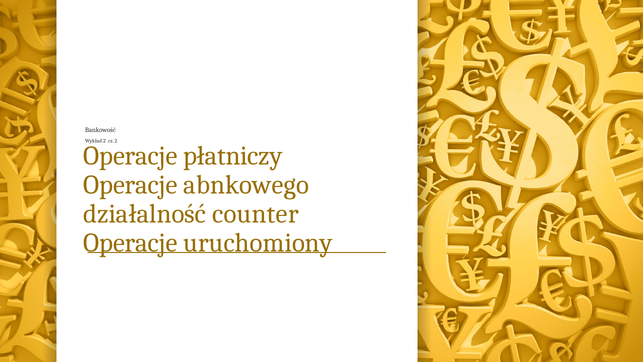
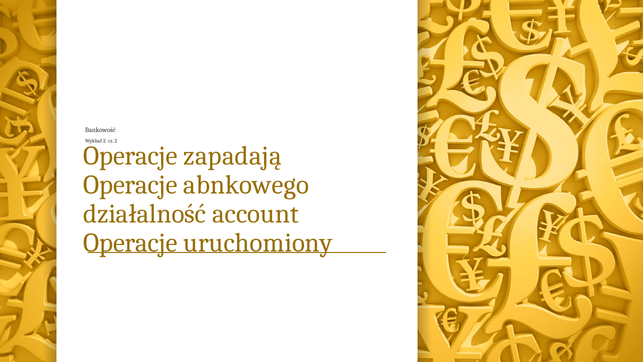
płatniczy: płatniczy -> zapadają
counter: counter -> account
